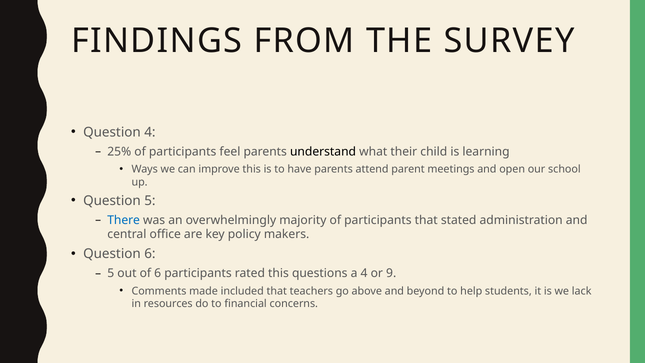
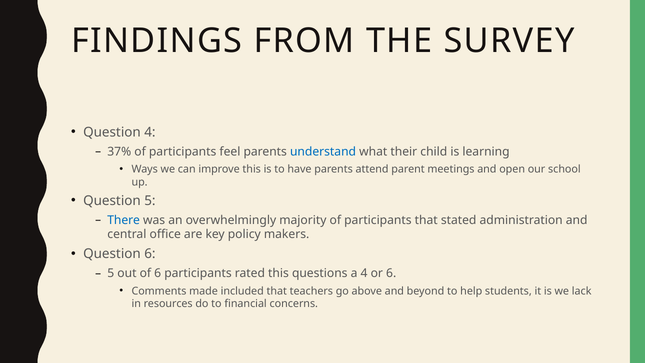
25%: 25% -> 37%
understand colour: black -> blue
or 9: 9 -> 6
